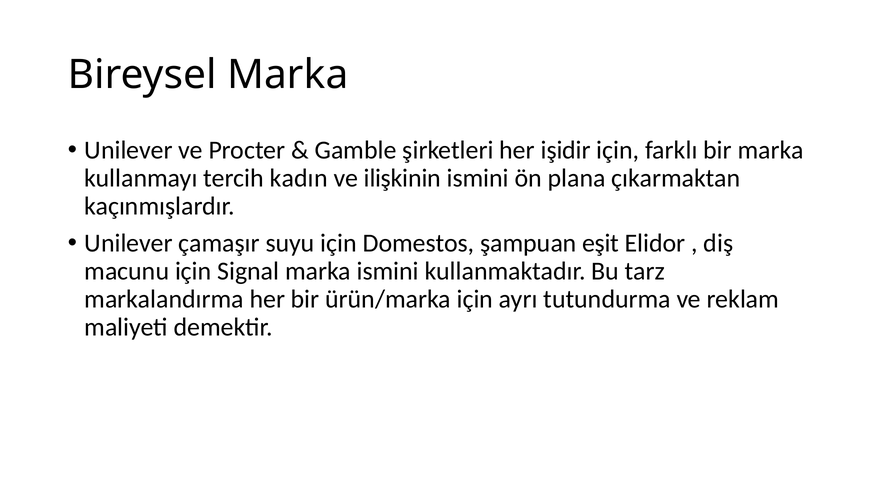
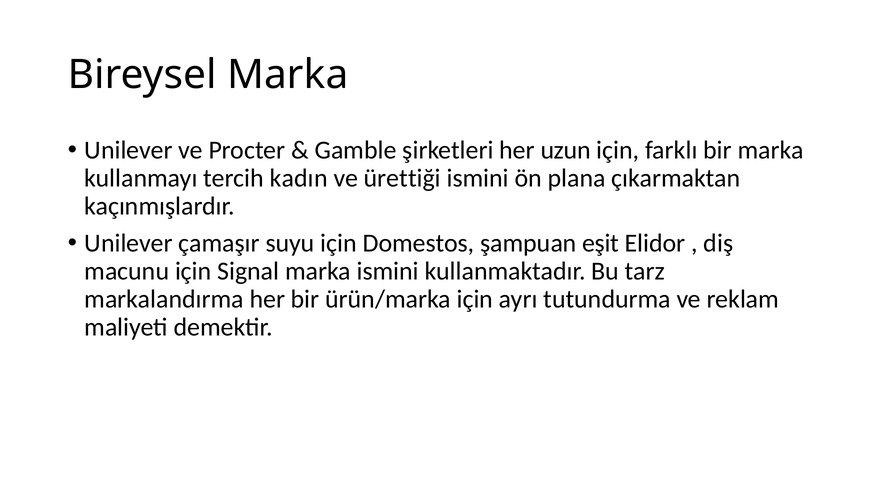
işidir: işidir -> uzun
ilişkinin: ilişkinin -> ürettiği
